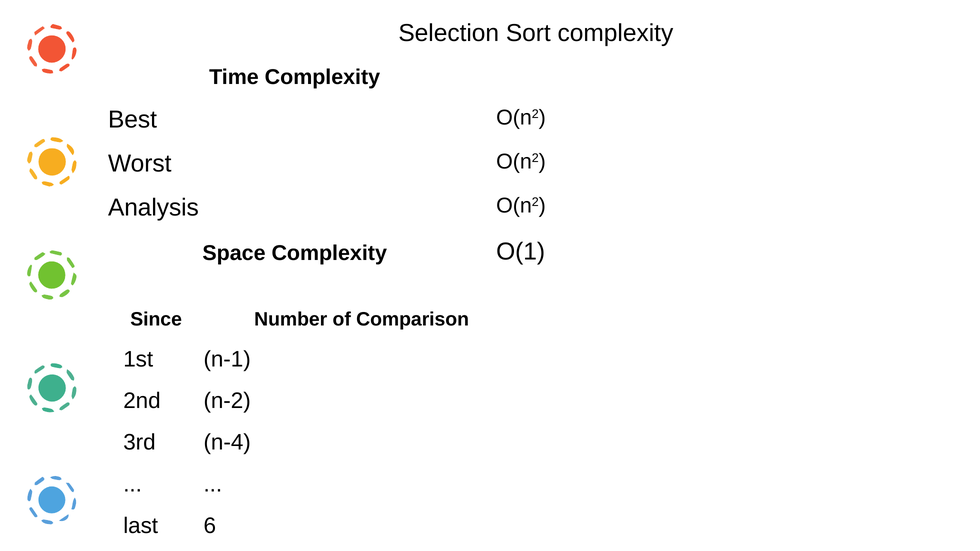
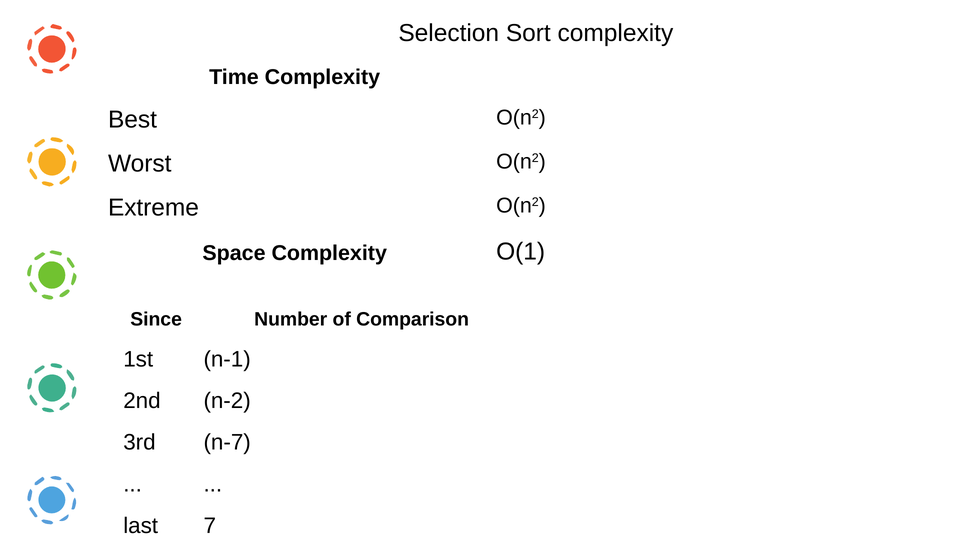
Analysis: Analysis -> Extreme
n-4: n-4 -> n-7
6: 6 -> 7
